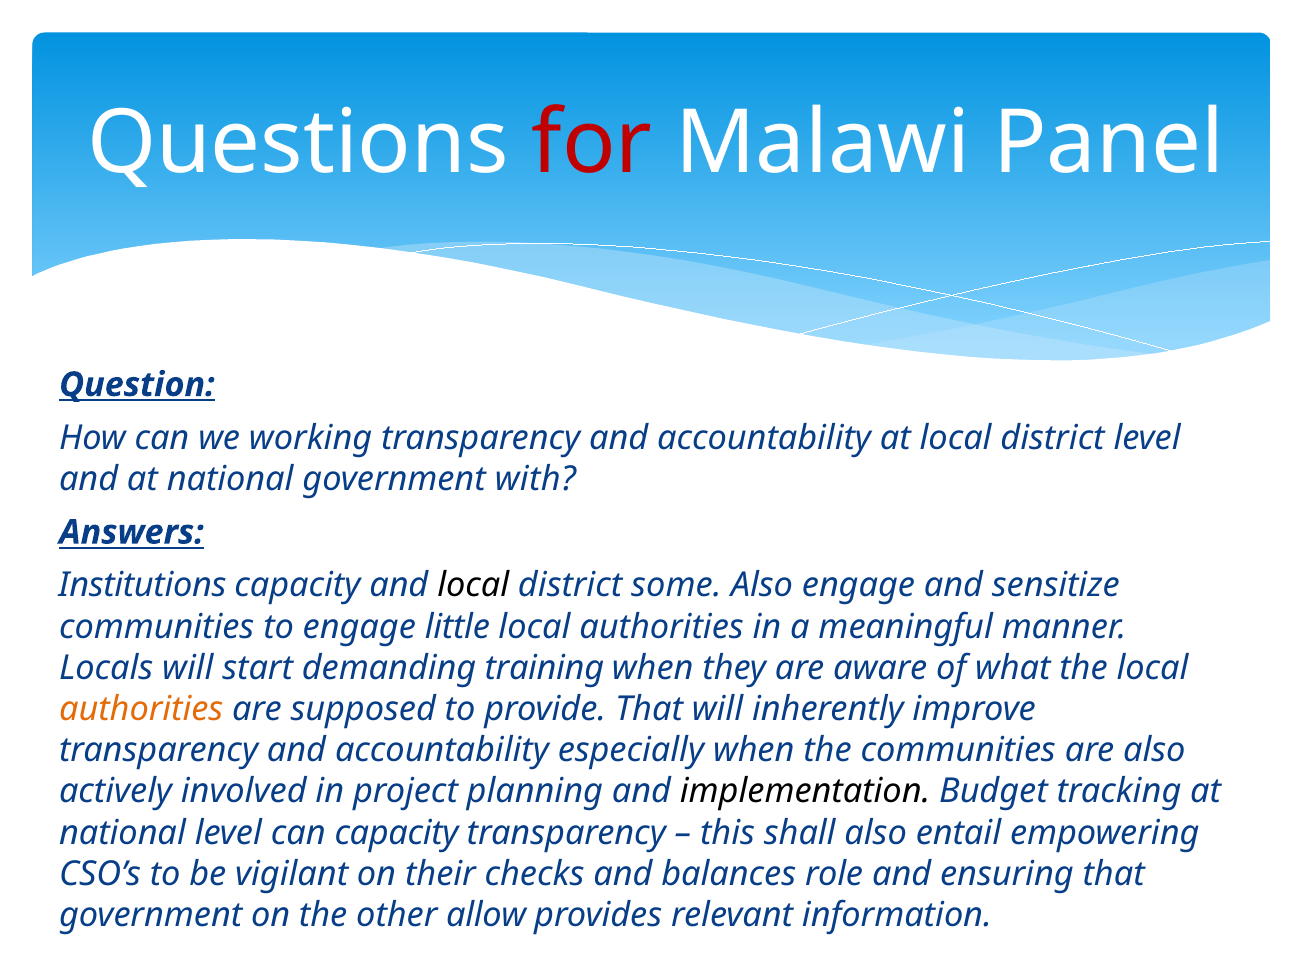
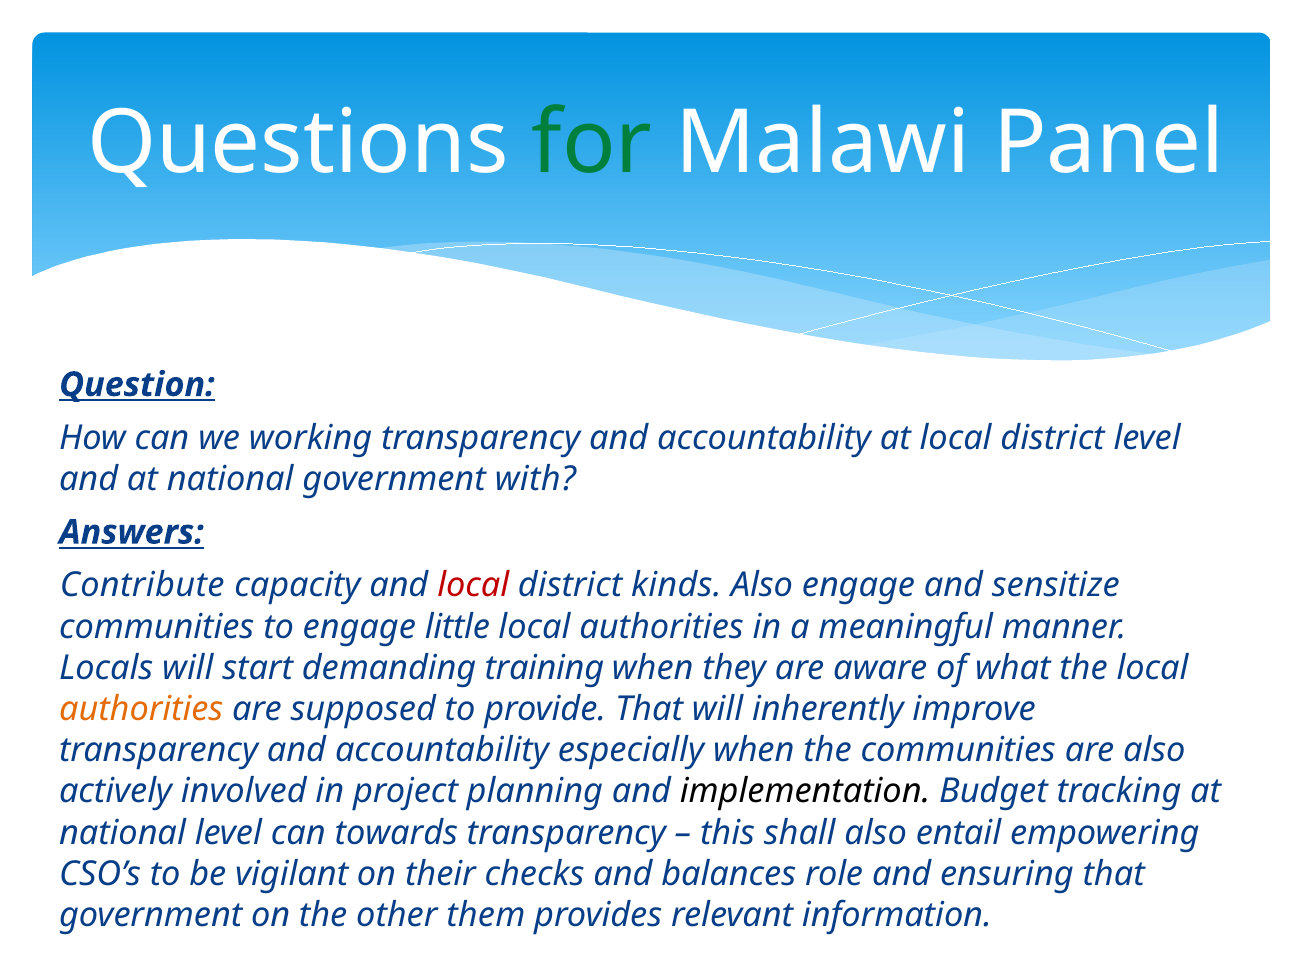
for colour: red -> green
Institutions: Institutions -> Contribute
local at (473, 585) colour: black -> red
some: some -> kinds
can capacity: capacity -> towards
allow: allow -> them
